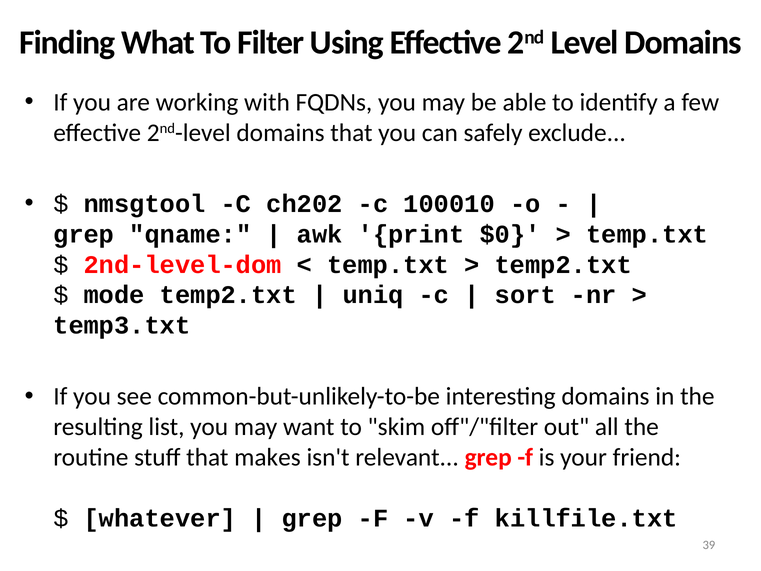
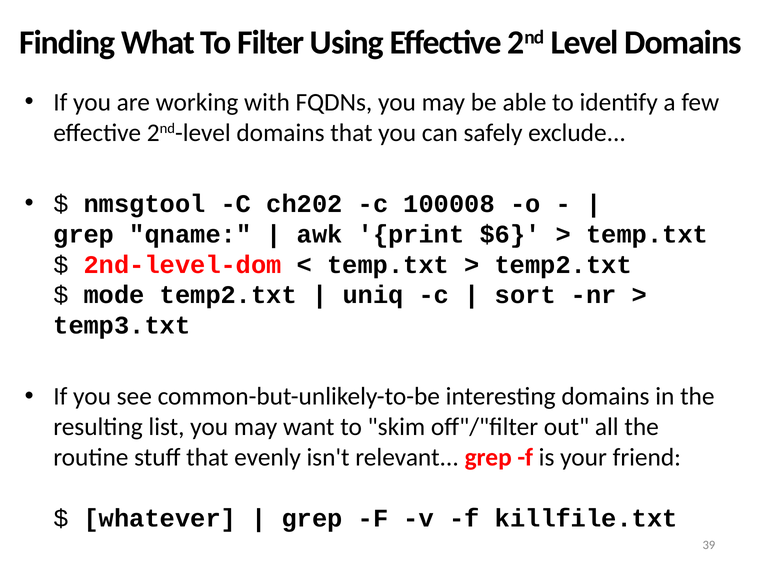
100010: 100010 -> 100008
$0: $0 -> $6
makes: makes -> evenly
